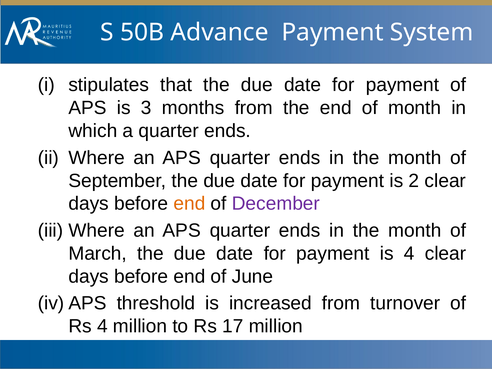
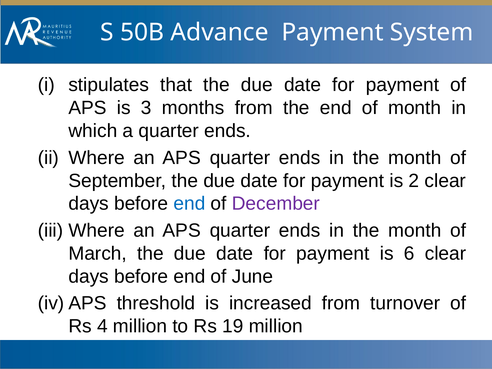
end at (189, 204) colour: orange -> blue
is 4: 4 -> 6
17: 17 -> 19
